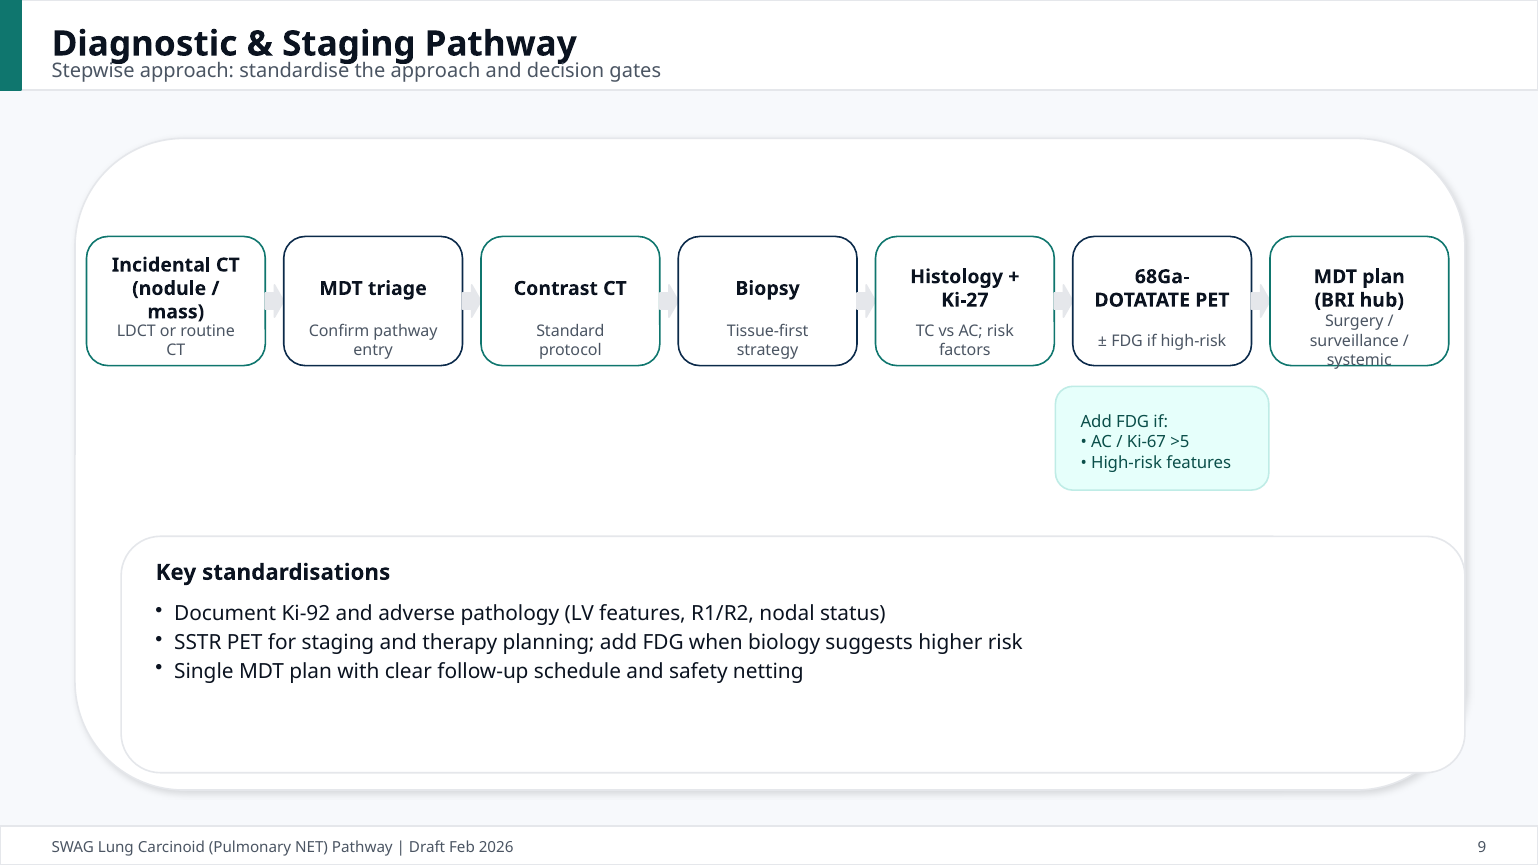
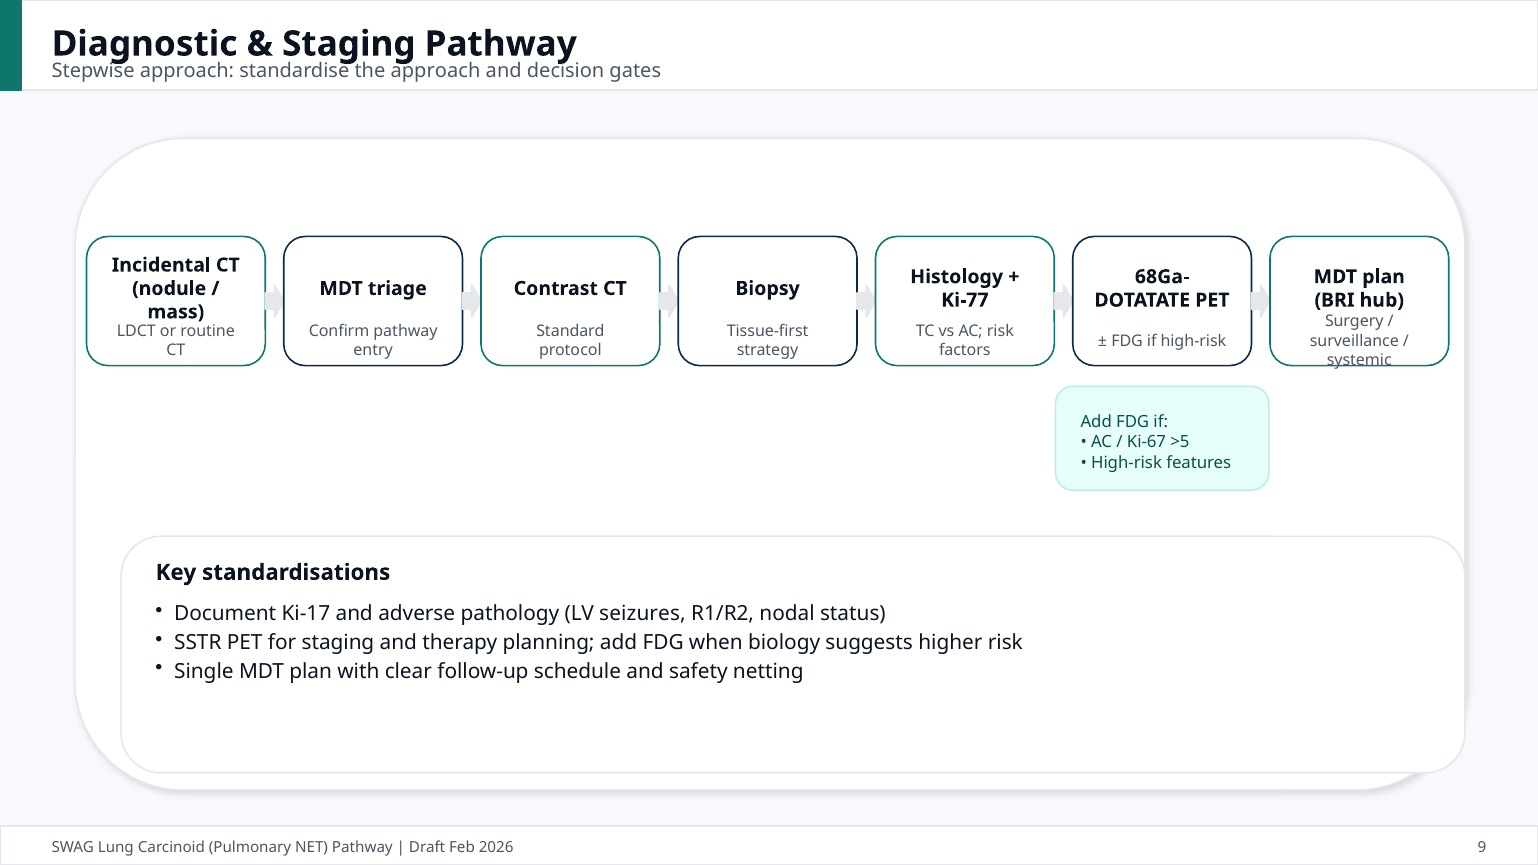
Ki-27: Ki-27 -> Ki-77
Ki-92: Ki-92 -> Ki-17
LV features: features -> seizures
